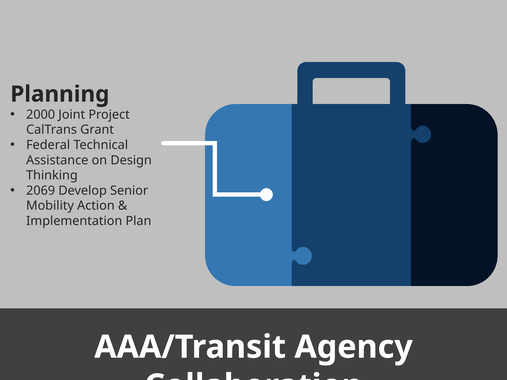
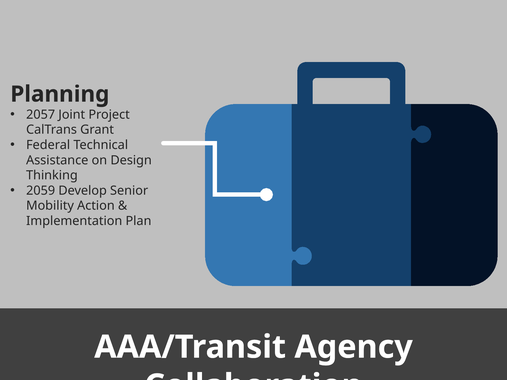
2000: 2000 -> 2057
2069: 2069 -> 2059
